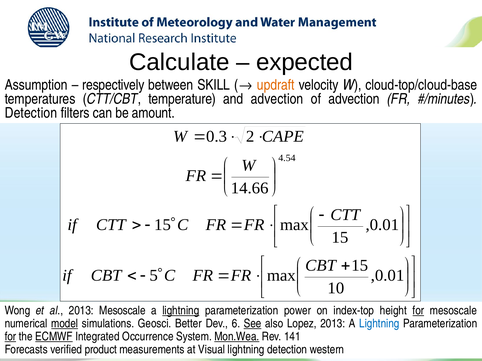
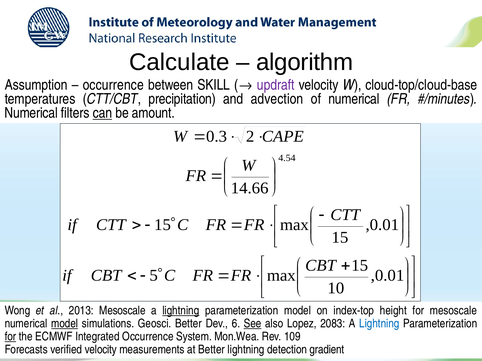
expected: expected -> algorithm
respectively at (113, 85): respectively -> occurrence
updraft colour: orange -> purple
temperature: temperature -> precipitation
of advection: advection -> numerical
Detection at (31, 113): Detection -> Numerical
can underline: none -> present
parameterization power: power -> model
for at (418, 311) underline: present -> none
Lopez 2013: 2013 -> 2083
ECMWF underline: present -> none
Mon.Wea underline: present -> none
141: 141 -> 109
verified product: product -> velocity
at Visual: Visual -> Better
western: western -> gradient
